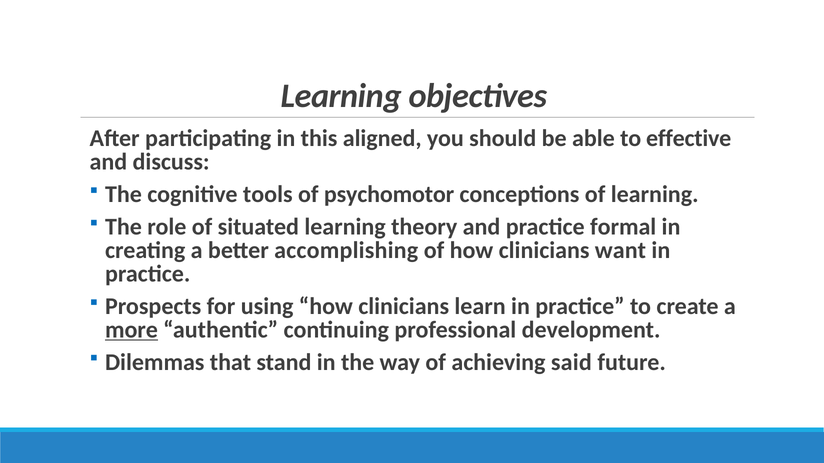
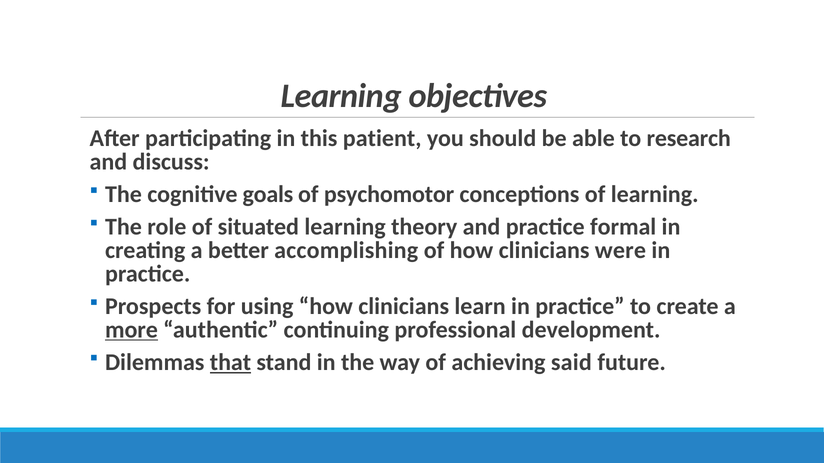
aligned: aligned -> patient
effective: effective -> research
tools: tools -> goals
want: want -> were
that underline: none -> present
